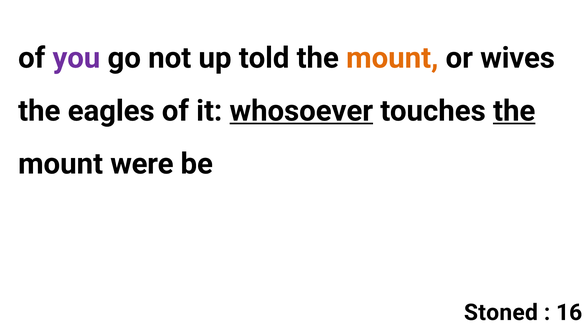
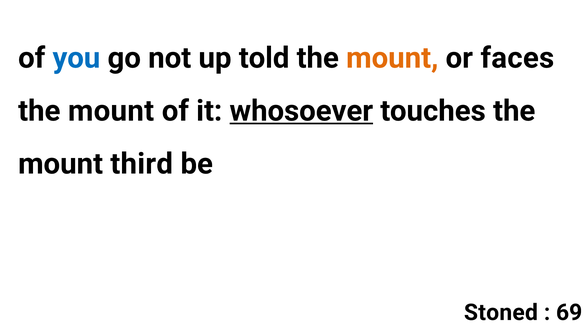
you colour: purple -> blue
wives: wives -> faces
eagles at (111, 111): eagles -> mount
the at (514, 111) underline: present -> none
were: were -> third
16: 16 -> 69
